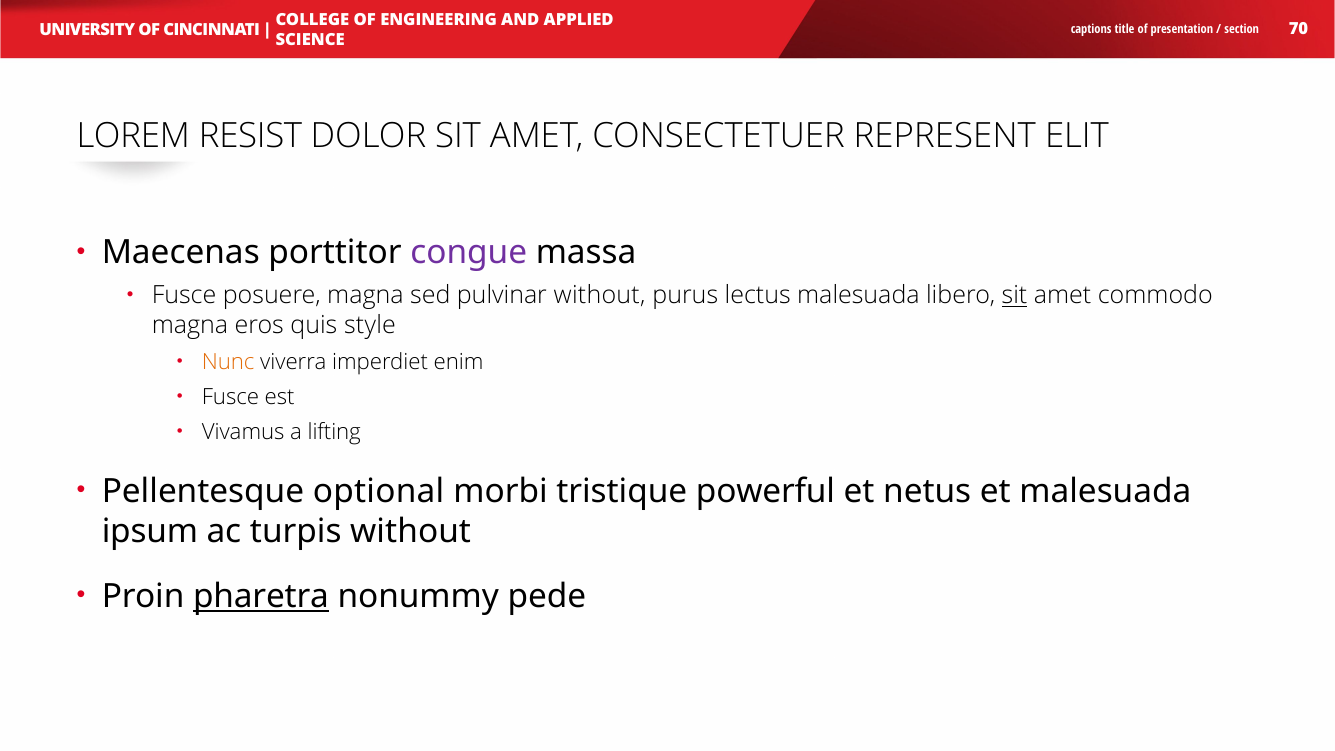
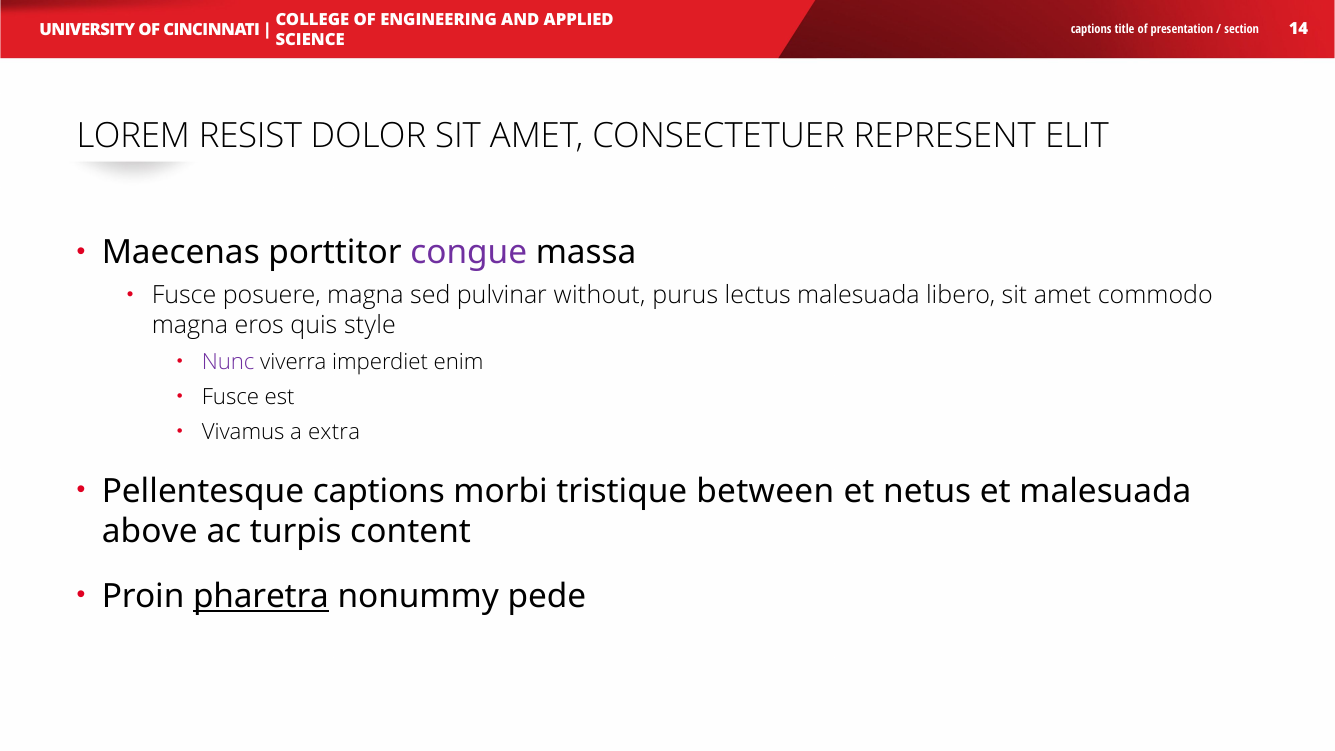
70: 70 -> 14
sit at (1015, 295) underline: present -> none
Nunc colour: orange -> purple
lifting: lifting -> extra
Pellentesque optional: optional -> captions
powerful: powerful -> between
ipsum: ipsum -> above
turpis without: without -> content
